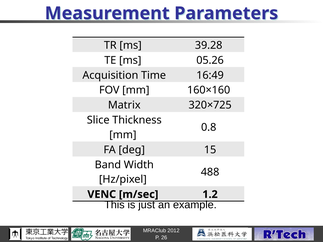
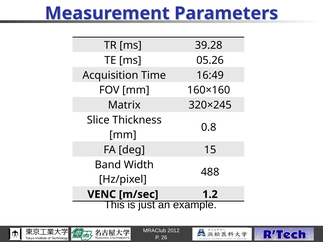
320×725: 320×725 -> 320×245
